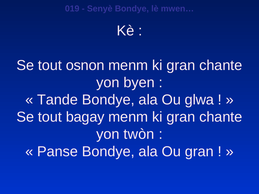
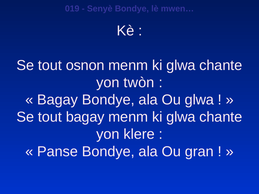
gran at (181, 65): gran -> glwa
byen: byen -> twòn
Tande at (58, 100): Tande -> Bagay
gran at (181, 117): gran -> glwa
twòn: twòn -> klere
